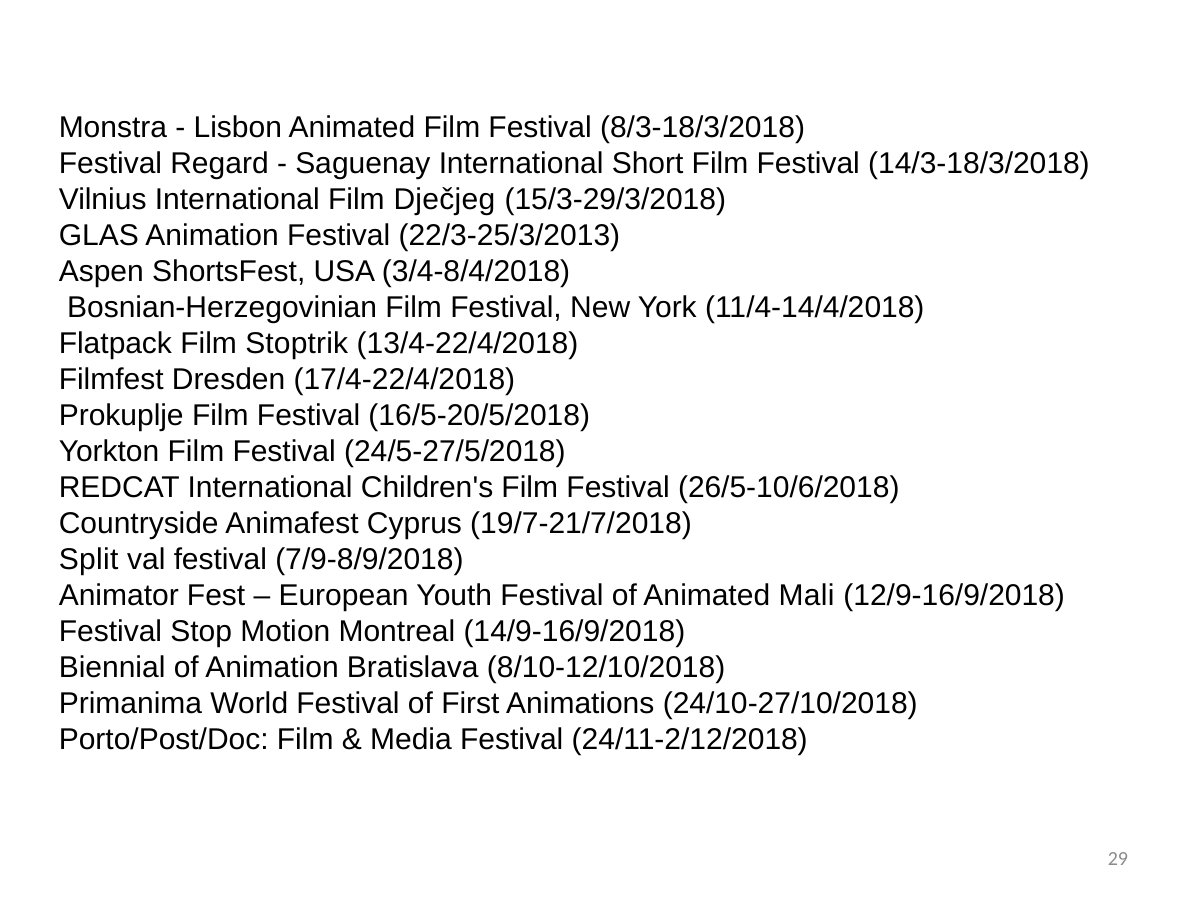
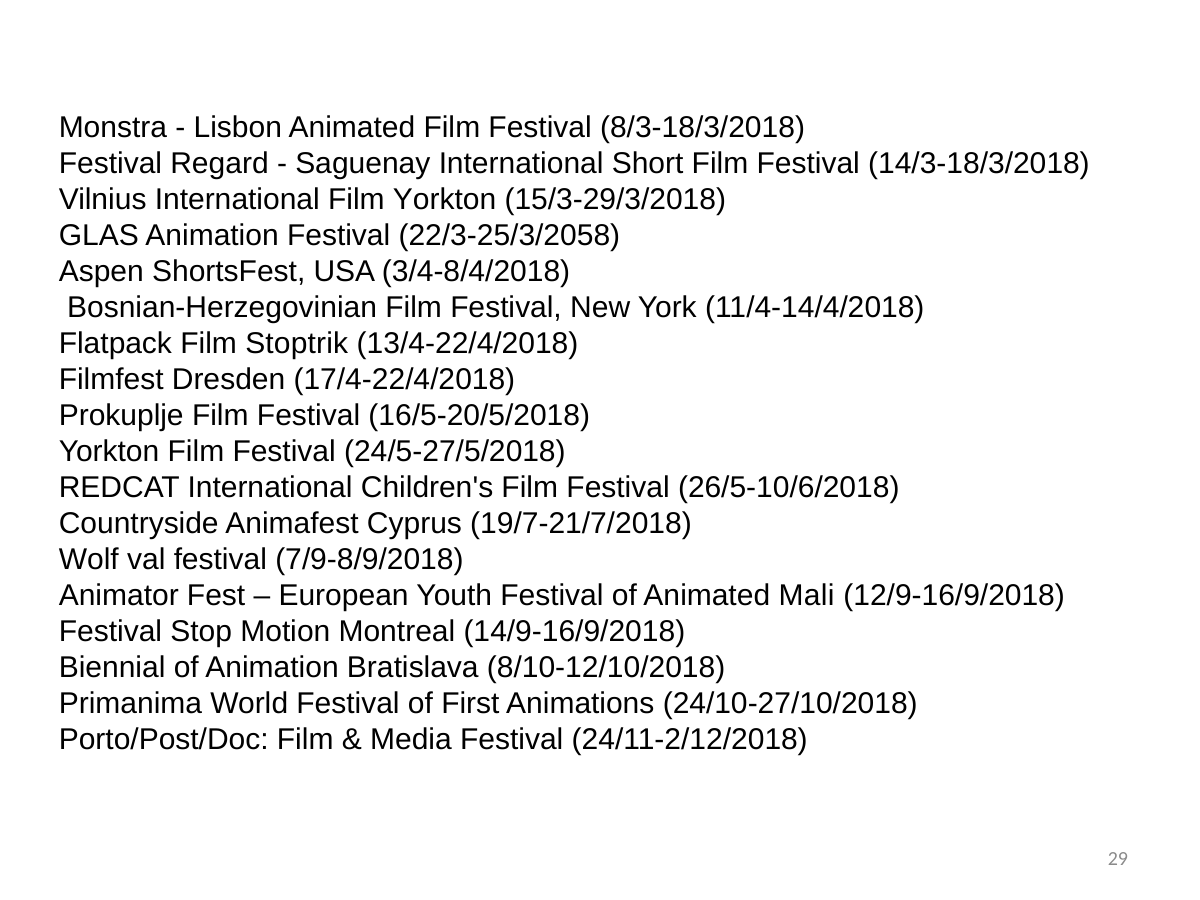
Film Dječjeg: Dječjeg -> Yorkton
22/3-25/3/2013: 22/3-25/3/2013 -> 22/3-25/3/2058
Split: Split -> Wolf
